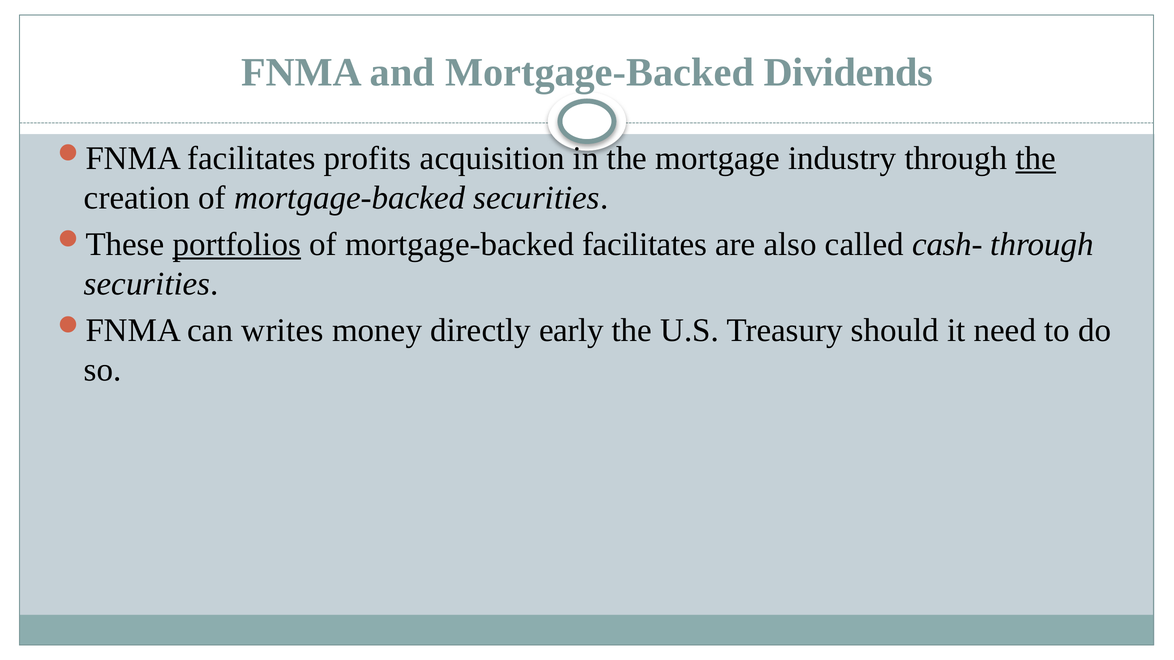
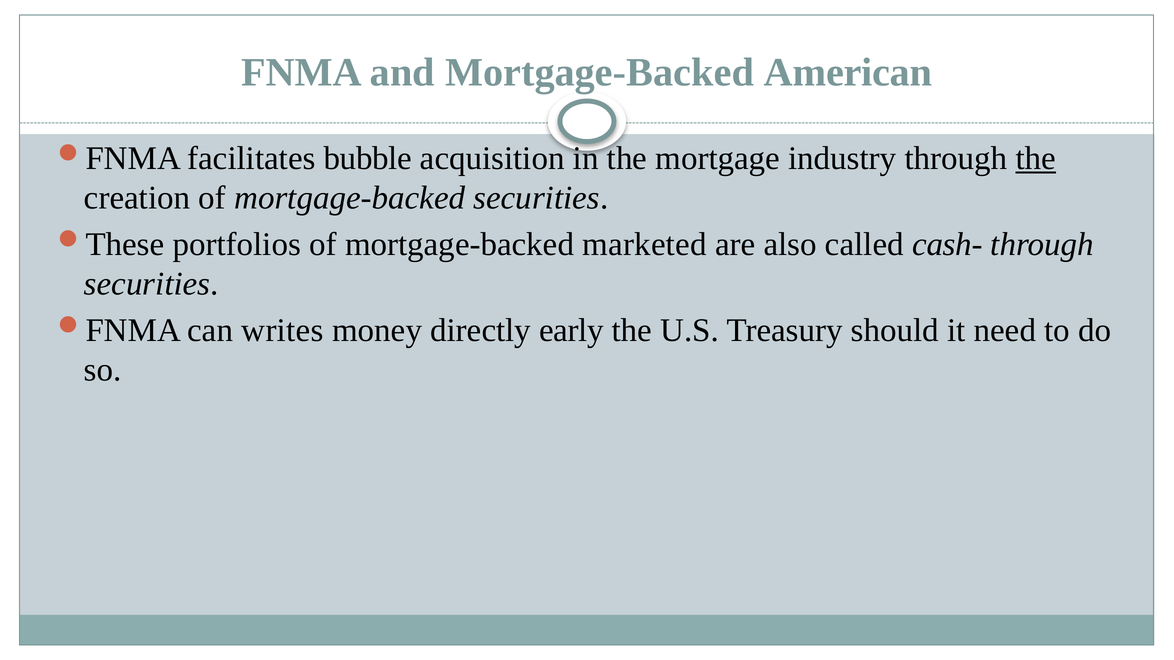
Dividends: Dividends -> American
profits: profits -> bubble
portfolios underline: present -> none
mortgage-backed facilitates: facilitates -> marketed
